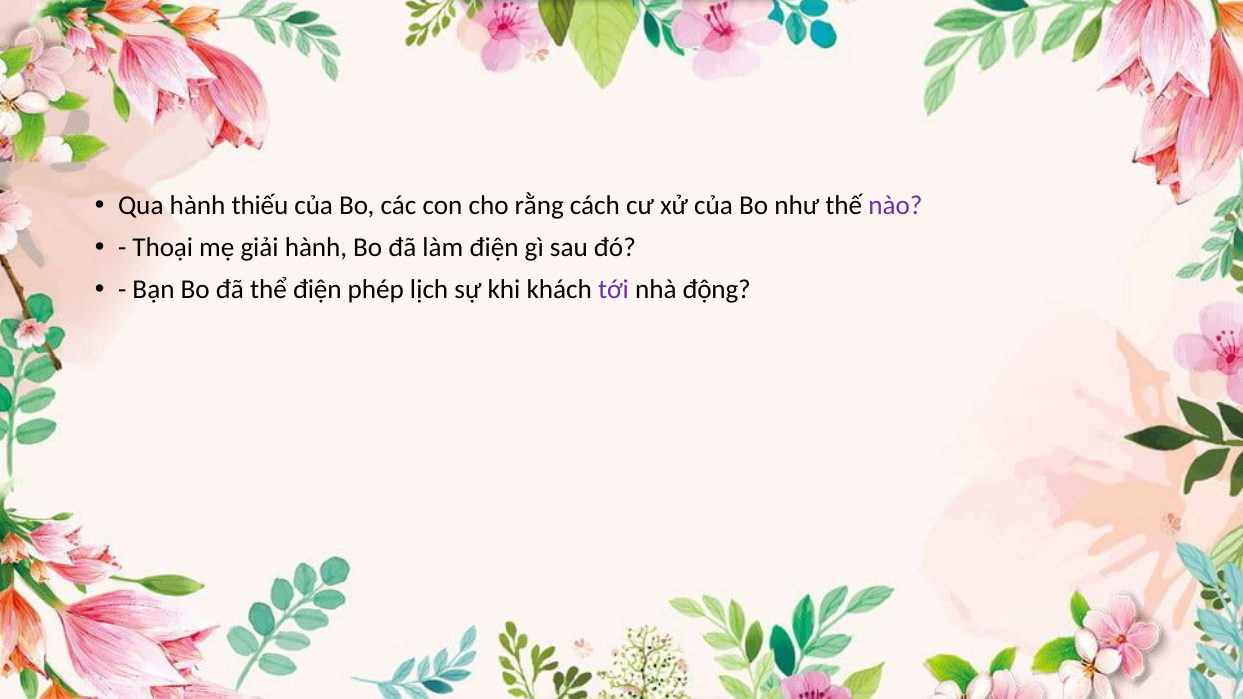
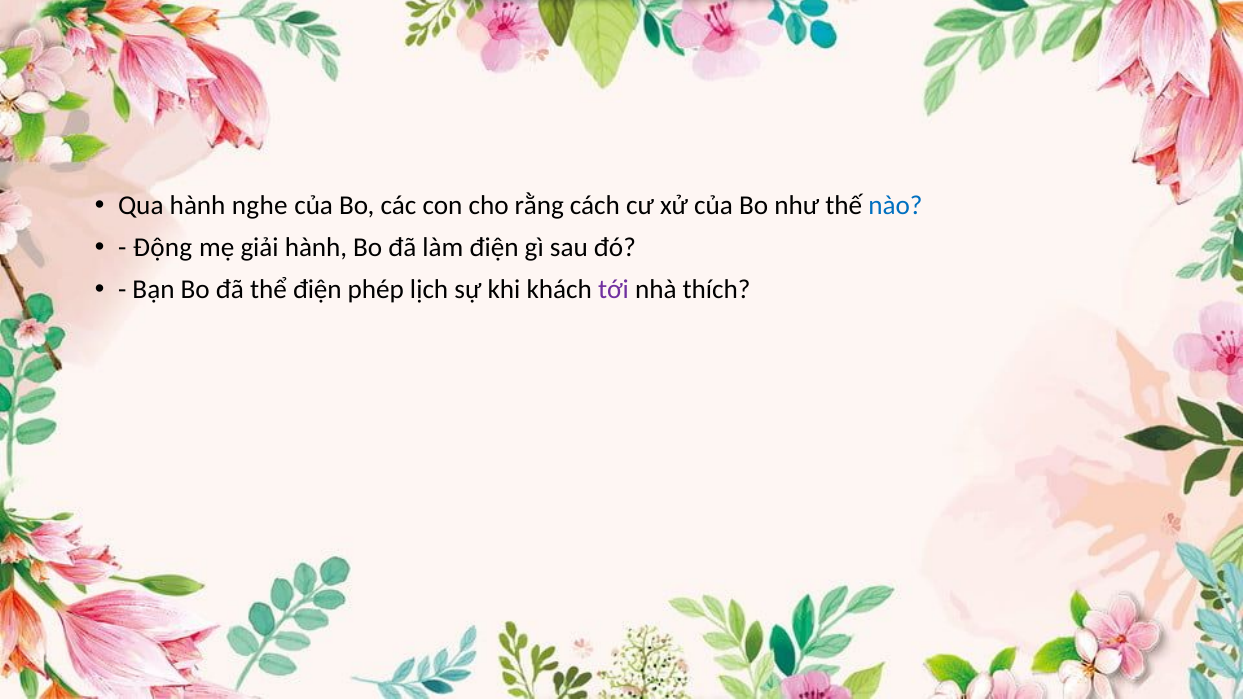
thiếu: thiếu -> nghe
nào colour: purple -> blue
Thoại: Thoại -> Động
động: động -> thích
